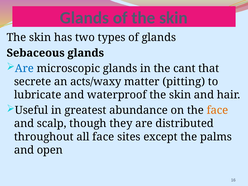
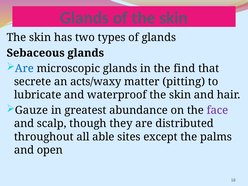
cant: cant -> find
Useful: Useful -> Gauze
face at (217, 110) colour: orange -> purple
all face: face -> able
